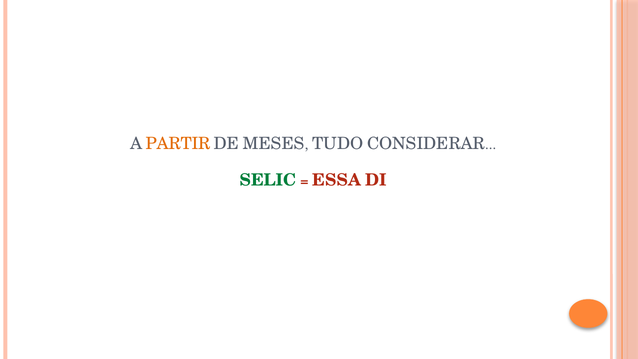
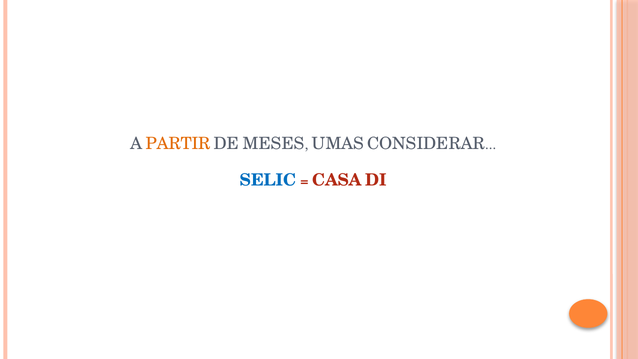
TUDO: TUDO -> UMAS
SELIC colour: green -> blue
ESSA: ESSA -> CASA
